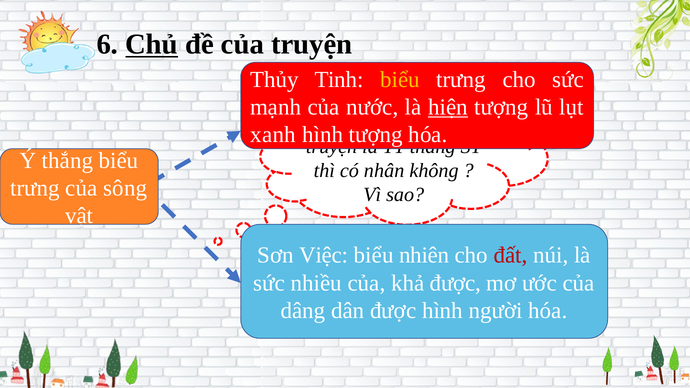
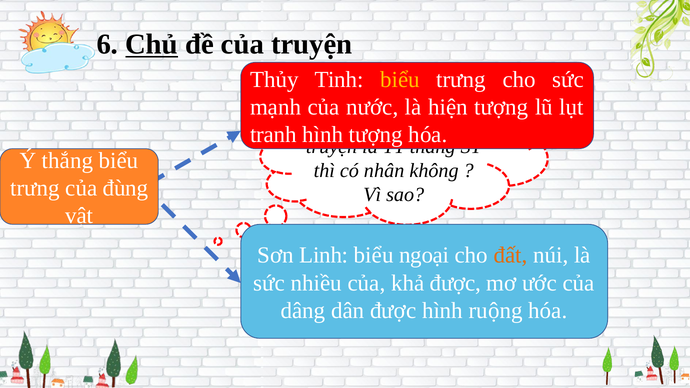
hiện underline: present -> none
xanh: xanh -> tranh
sông: sông -> đùng
Việc: Việc -> Linh
nhiên: nhiên -> ngoại
đất colour: red -> orange
người: người -> ruộng
